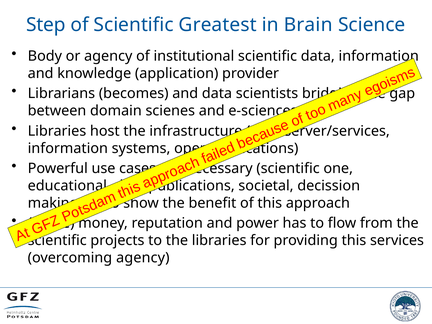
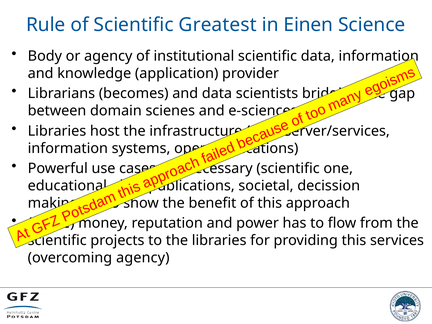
Step: Step -> Rule
Brain: Brain -> Einen
